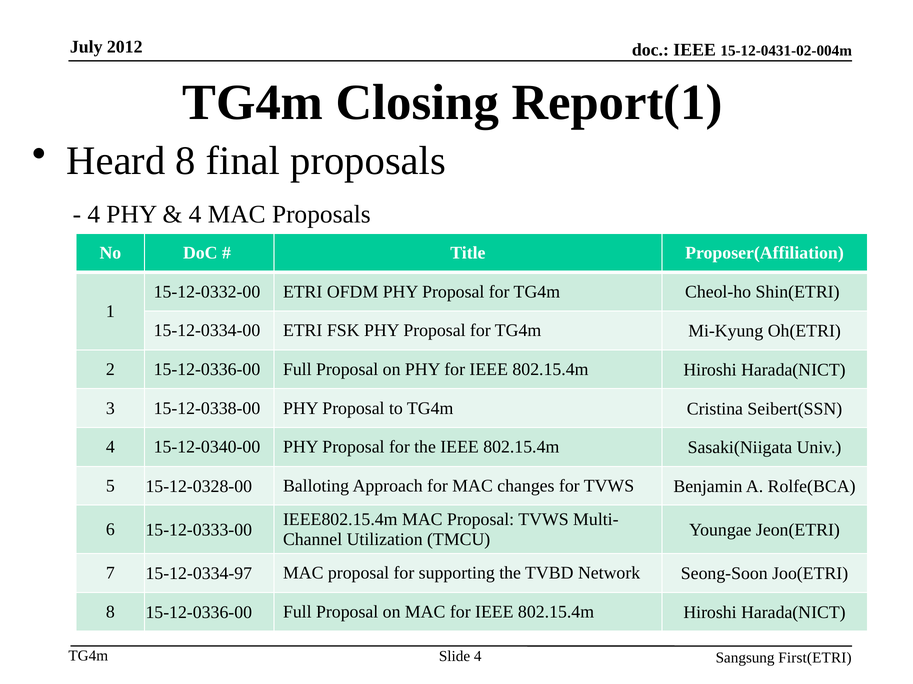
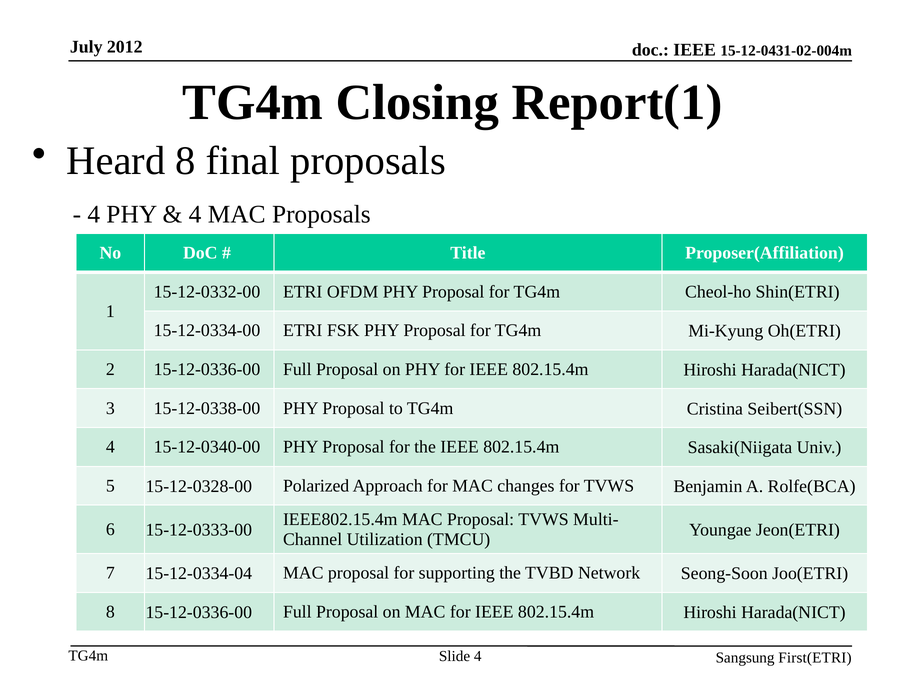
Balloting: Balloting -> Polarized
15-12-0334-97: 15-12-0334-97 -> 15-12-0334-04
